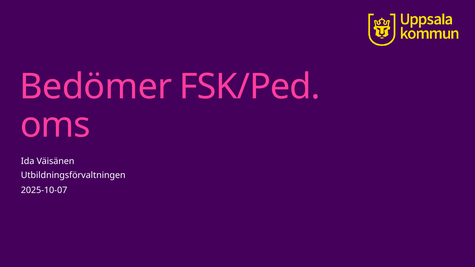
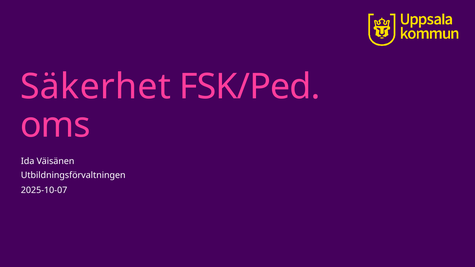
Bedömer: Bedömer -> Säkerhet
